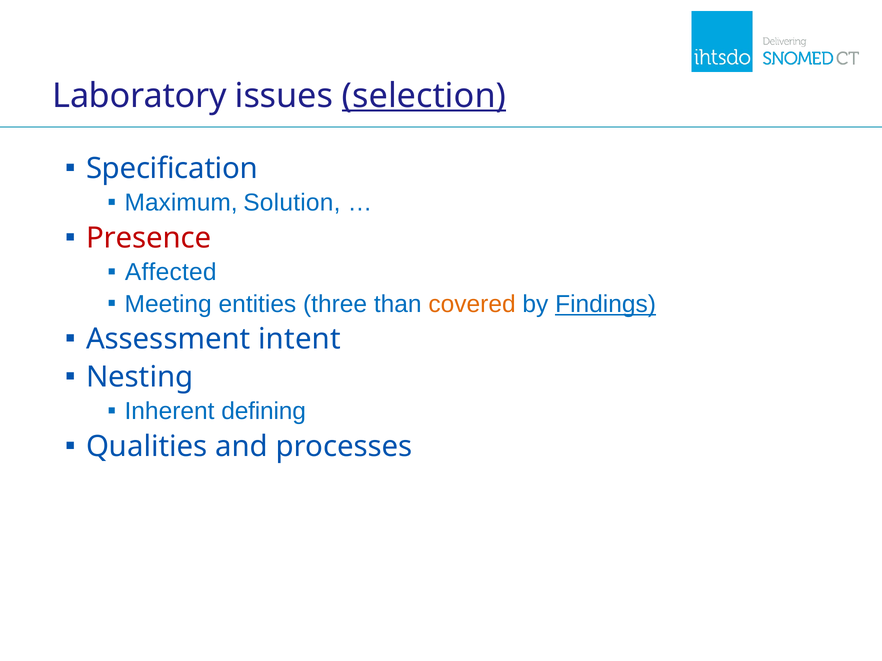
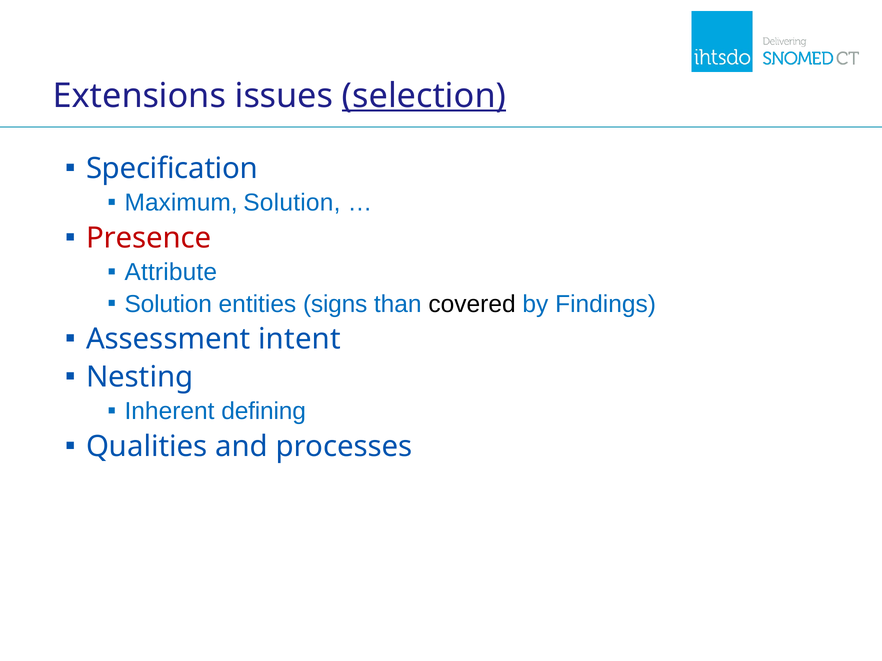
Laboratory: Laboratory -> Extensions
Affected: Affected -> Attribute
Meeting at (168, 304): Meeting -> Solution
three: three -> signs
covered colour: orange -> black
Findings underline: present -> none
